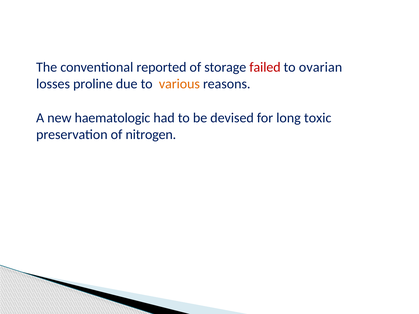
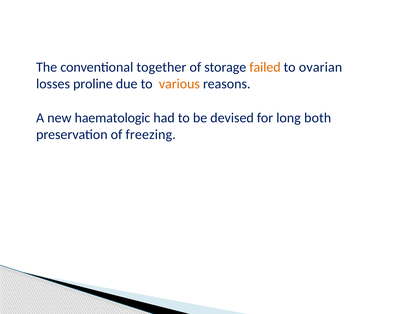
reported: reported -> together
failed colour: red -> orange
toxic: toxic -> both
nitrogen: nitrogen -> freezing
